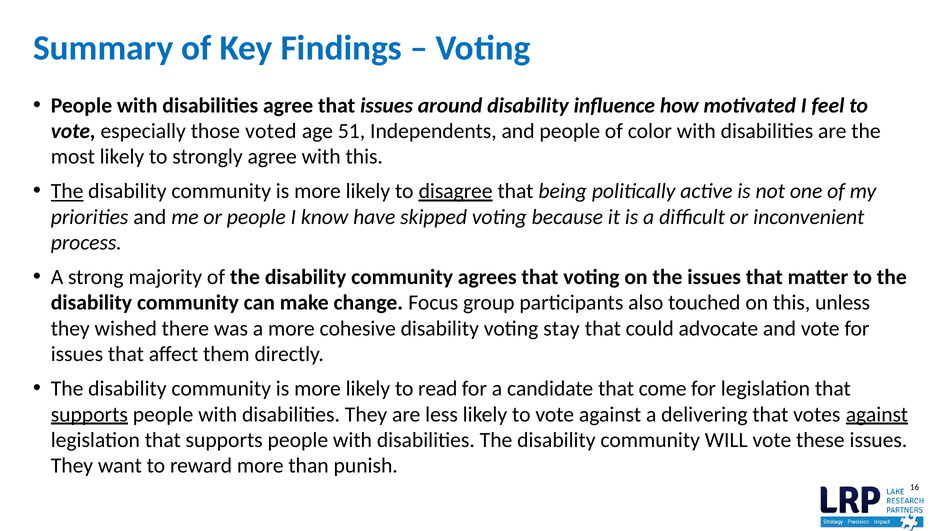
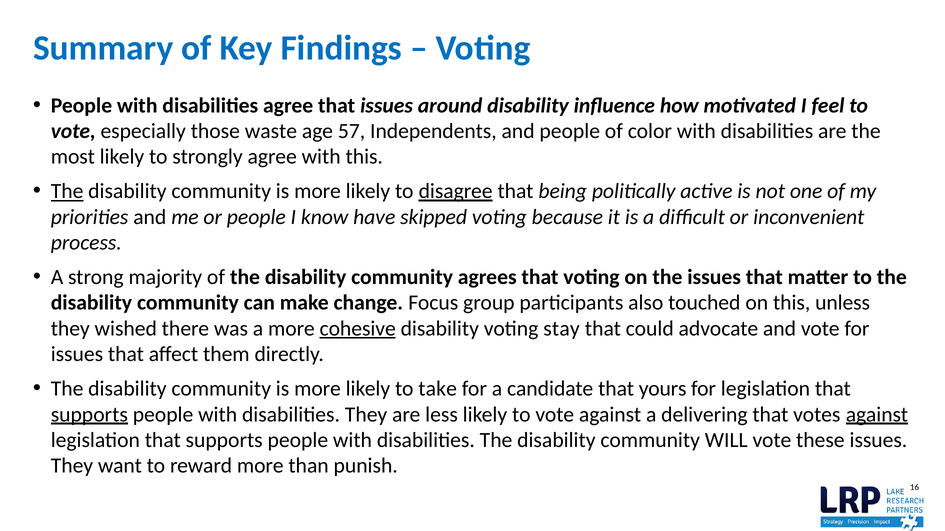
voted: voted -> waste
51: 51 -> 57
cohesive underline: none -> present
read: read -> take
come: come -> yours
